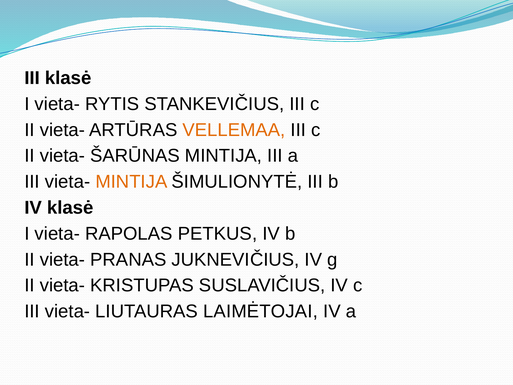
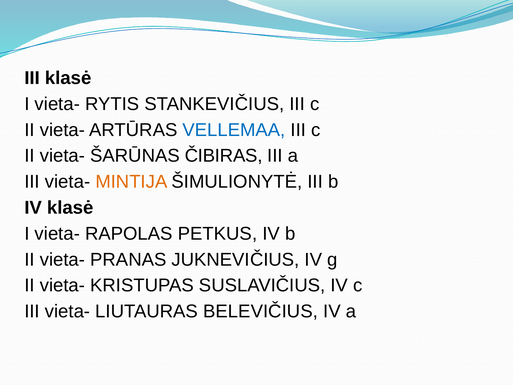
VELLEMAA colour: orange -> blue
ŠARŪNAS MINTIJA: MINTIJA -> ČIBIRAS
LAIMĖTOJAI: LAIMĖTOJAI -> BELEVIČIUS
